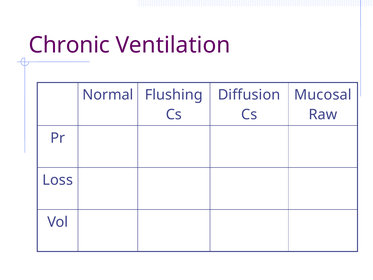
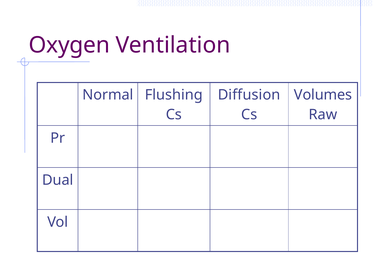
Chronic: Chronic -> Oxygen
Mucosal: Mucosal -> Volumes
Loss: Loss -> Dual
